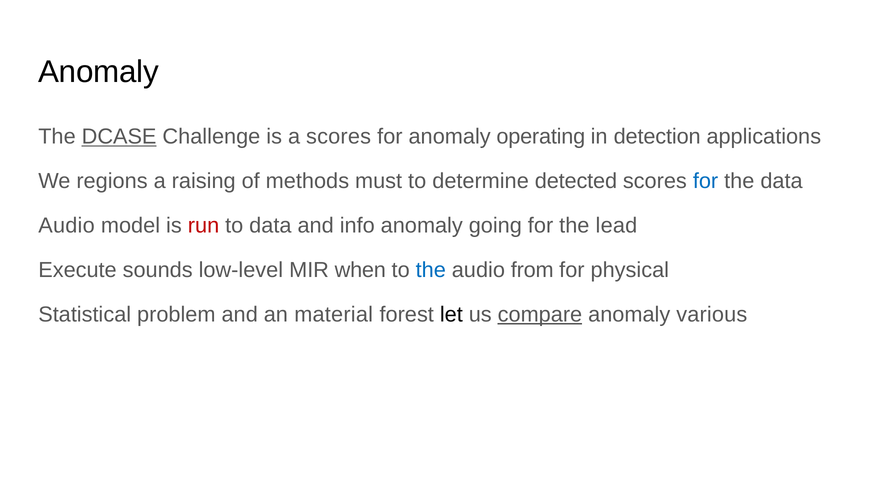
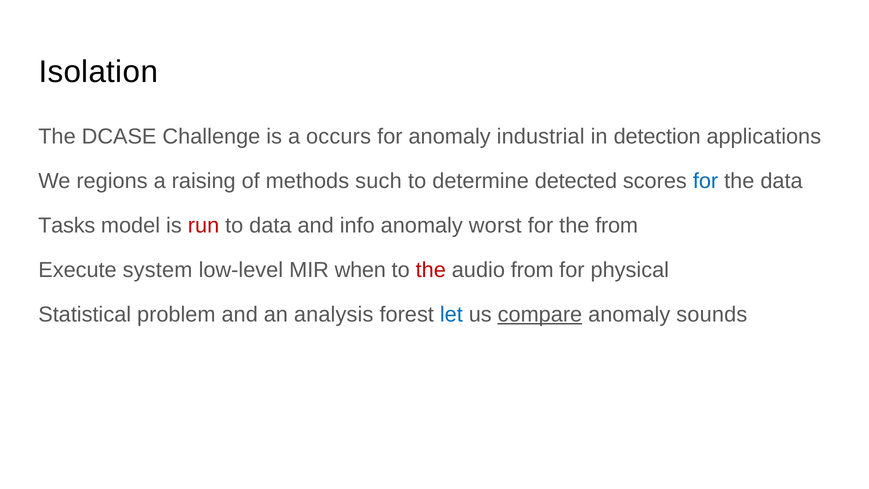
Anomaly at (99, 72): Anomaly -> Isolation
DCASE underline: present -> none
a scores: scores -> occurs
operating: operating -> industrial
must: must -> such
Audio at (67, 226): Audio -> Tasks
going: going -> worst
the lead: lead -> from
sounds: sounds -> system
the at (431, 270) colour: blue -> red
material: material -> analysis
let colour: black -> blue
various: various -> sounds
